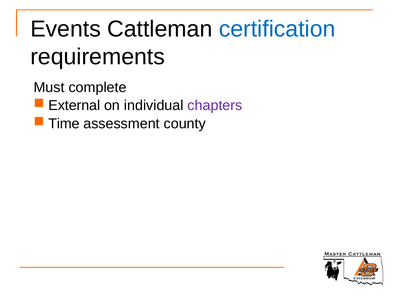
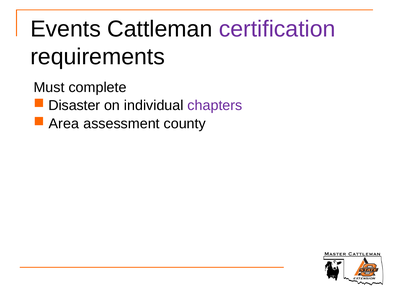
certification colour: blue -> purple
External: External -> Disaster
Time: Time -> Area
